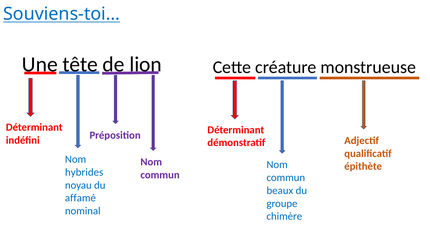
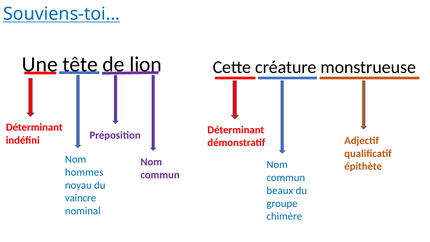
hybrides: hybrides -> hommes
affamé: affamé -> vaincre
